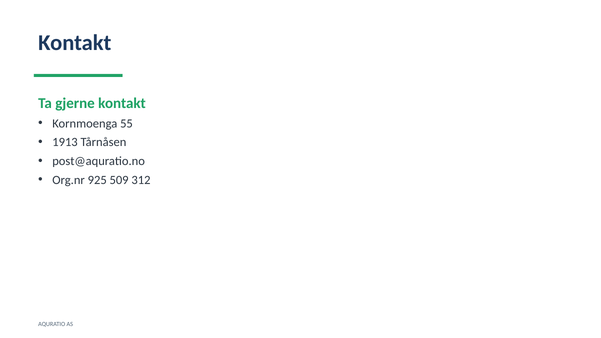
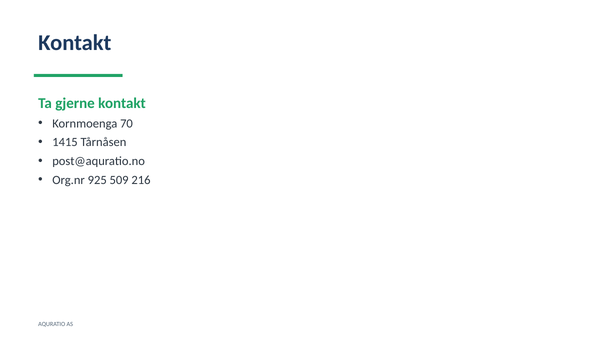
55: 55 -> 70
1913: 1913 -> 1415
312: 312 -> 216
